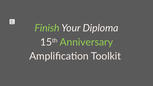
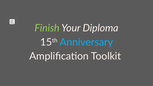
Anniversary colour: light green -> light blue
